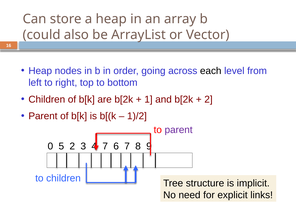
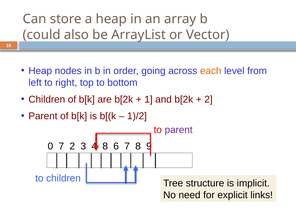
each colour: black -> orange
0 5: 5 -> 7
7 at (105, 146): 7 -> 8
